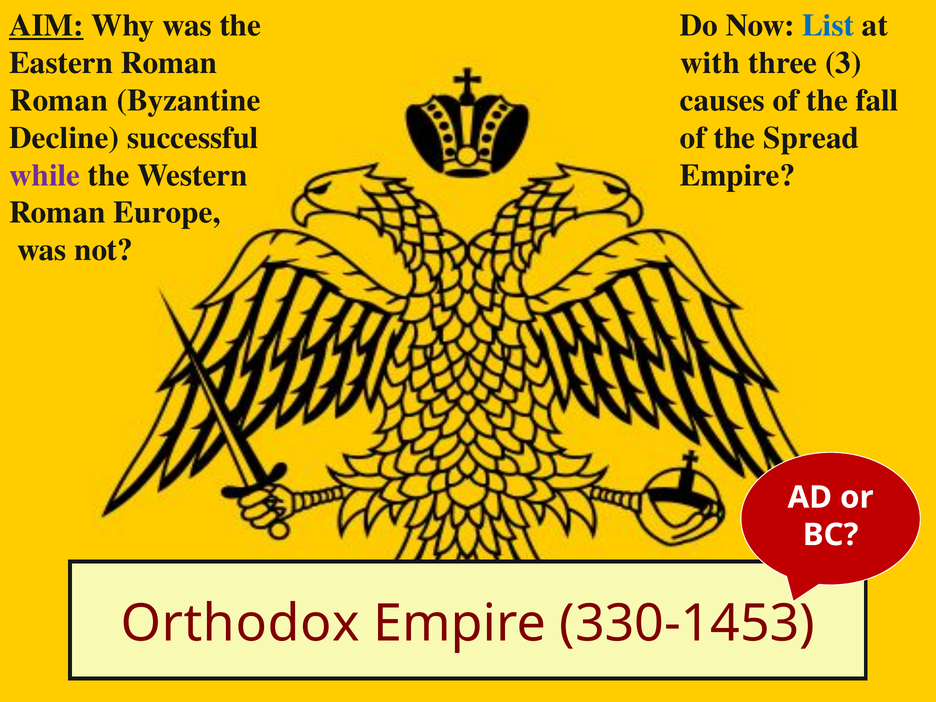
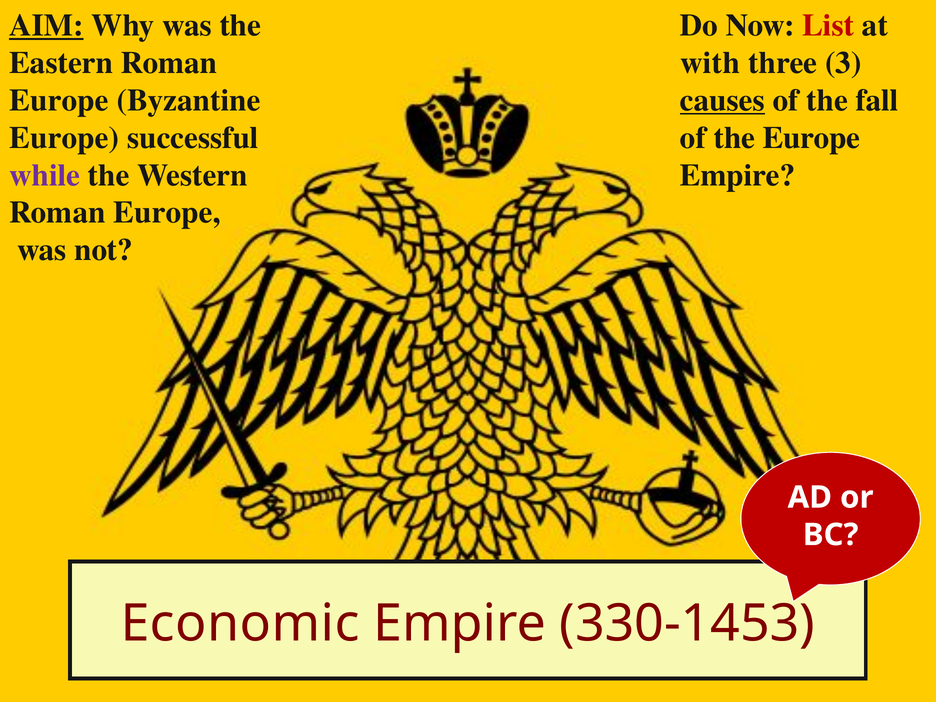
List colour: blue -> red
Roman at (59, 100): Roman -> Europe
causes underline: none -> present
Decline at (64, 138): Decline -> Europe
the Spread: Spread -> Europe
Orthodox: Orthodox -> Economic
